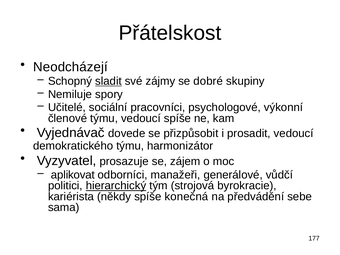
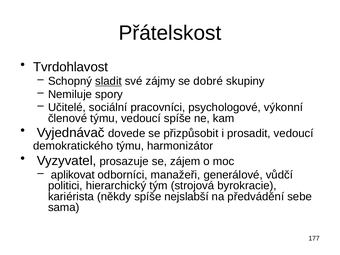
Neodcházejí: Neodcházejí -> Tvrdohlavost
hierarchický underline: present -> none
konečná: konečná -> nejslabší
